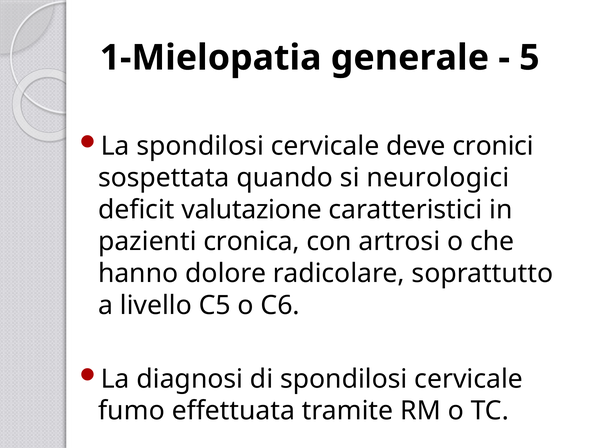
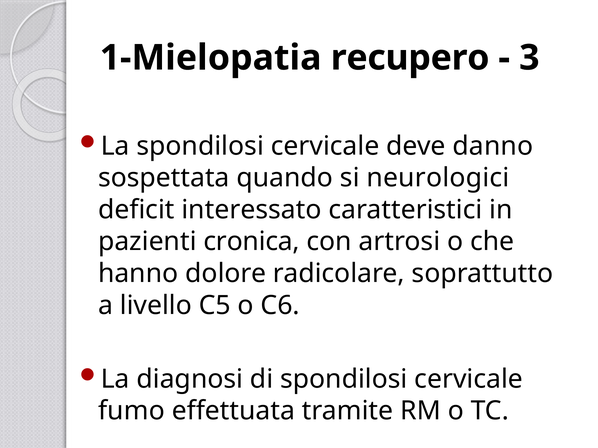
generale: generale -> recupero
5: 5 -> 3
cronici: cronici -> danno
valutazione: valutazione -> interessato
